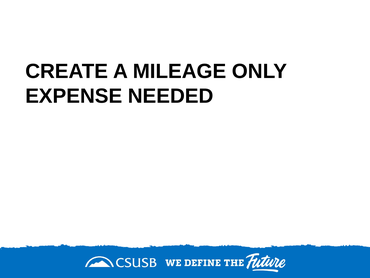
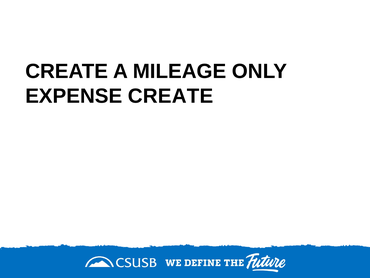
EXPENSE NEEDED: NEEDED -> CREATE
